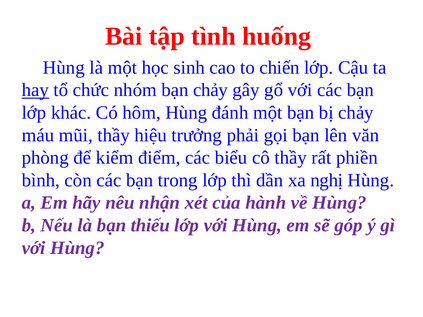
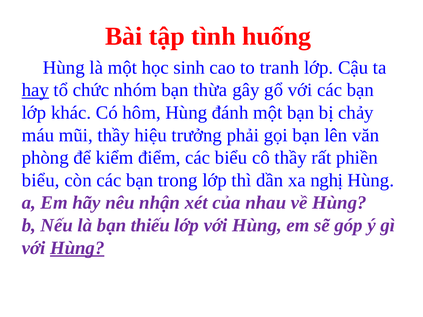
chiến: chiến -> tranh
bạn chảy: chảy -> thừa
bình at (41, 180): bình -> biểu
hành: hành -> nhau
Hùng at (77, 248) underline: none -> present
